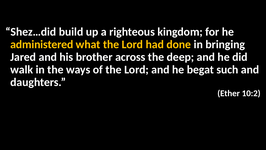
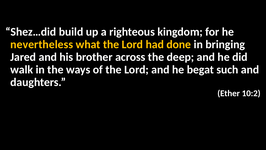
administered: administered -> nevertheless
